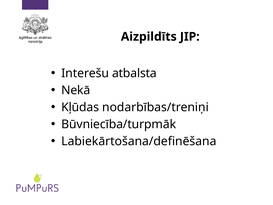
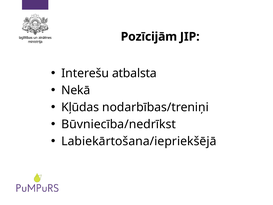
Aizpildīts: Aizpildīts -> Pozīcijām
Būvniecība/turpmāk: Būvniecība/turpmāk -> Būvniecība/nedrīkst
Labiekārtošana/definēšana: Labiekārtošana/definēšana -> Labiekārtošana/iepriekšējā
